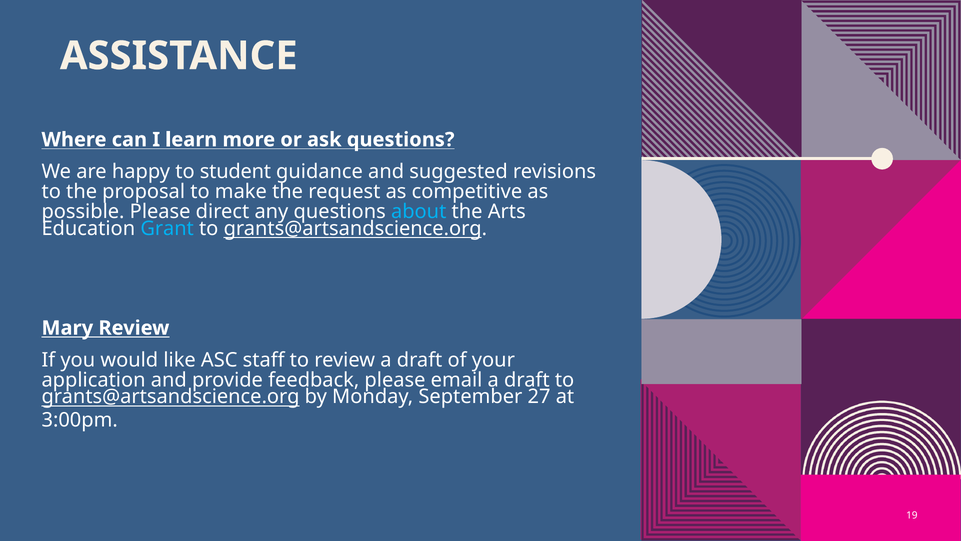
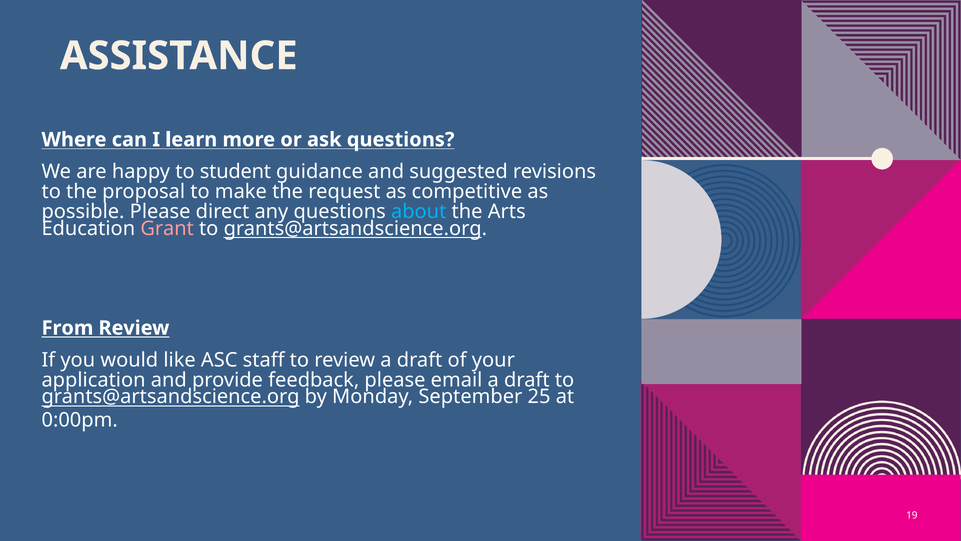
Grant colour: light blue -> pink
Mary: Mary -> From
27: 27 -> 25
3:00pm: 3:00pm -> 0:00pm
